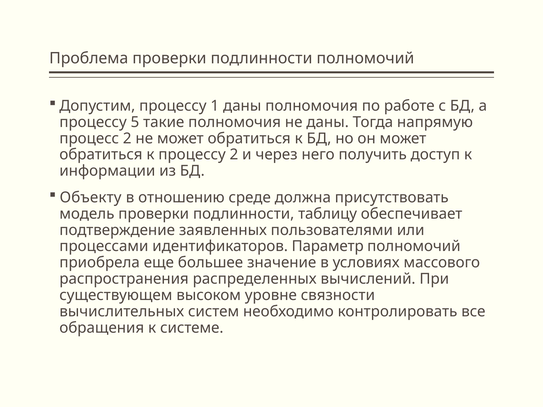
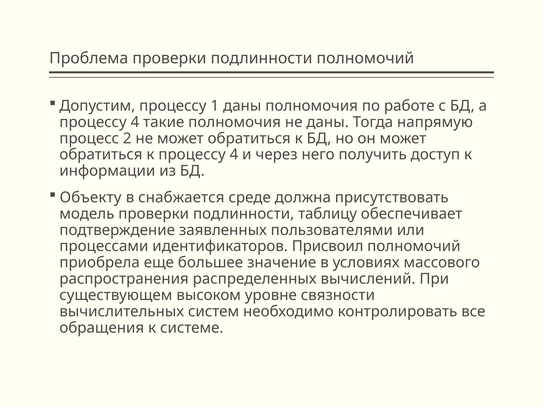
5 at (135, 122): 5 -> 4
к процессу 2: 2 -> 4
отношению: отношению -> снабжается
Параметр: Параметр -> Присвоил
